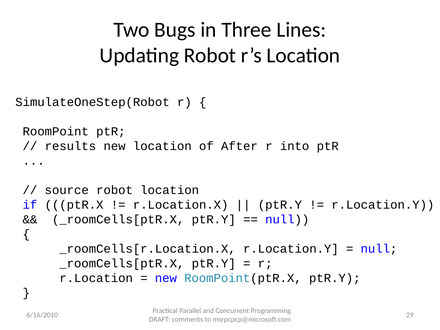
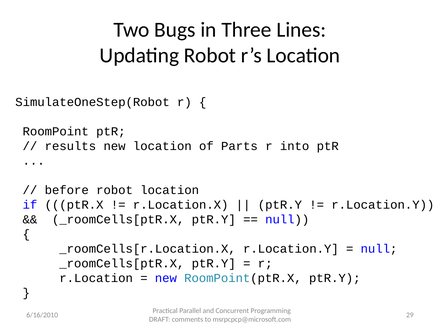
After: After -> Parts
source: source -> before
